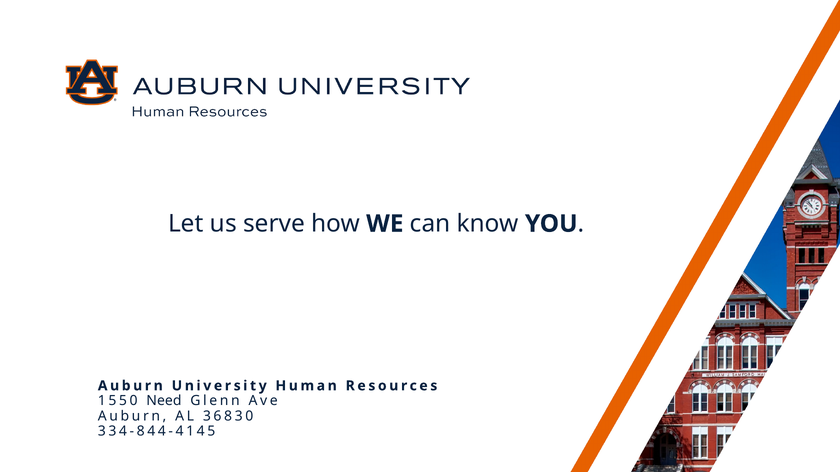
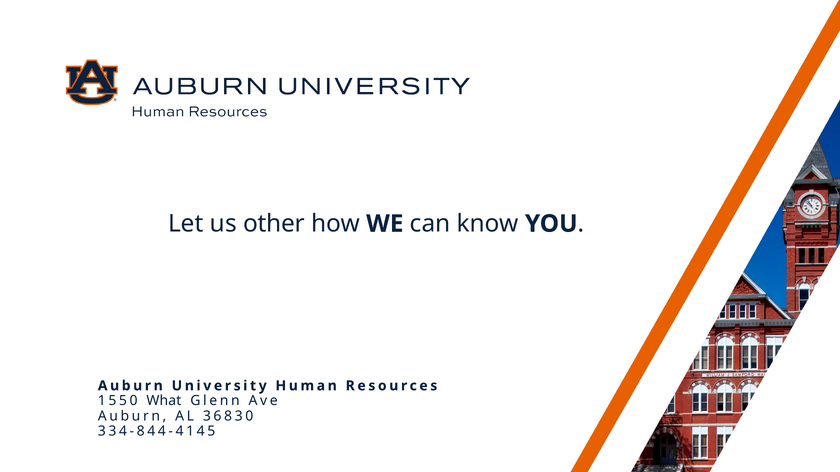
serve: serve -> other
Need: Need -> What
